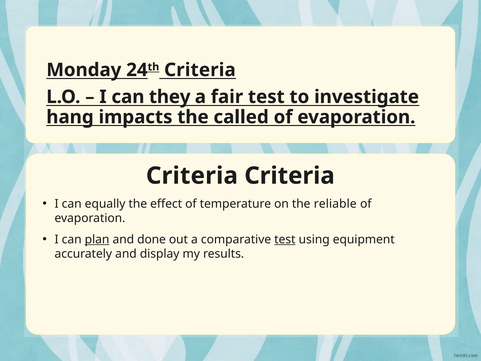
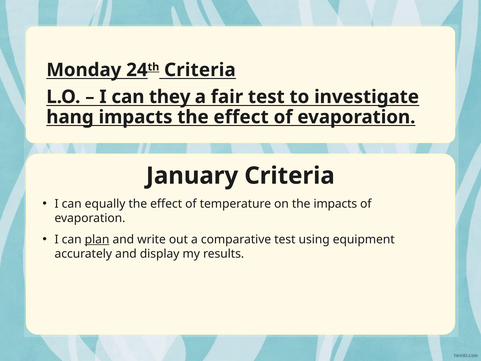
impacts the called: called -> effect
Criteria at (192, 176): Criteria -> January
the reliable: reliable -> impacts
done: done -> write
test at (285, 239) underline: present -> none
